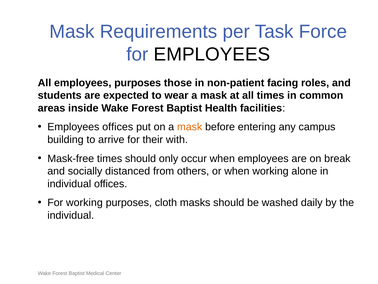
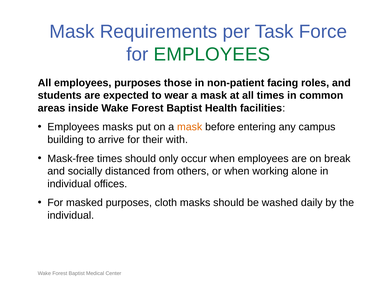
EMPLOYEES at (212, 54) colour: black -> green
Employees offices: offices -> masks
For working: working -> masked
